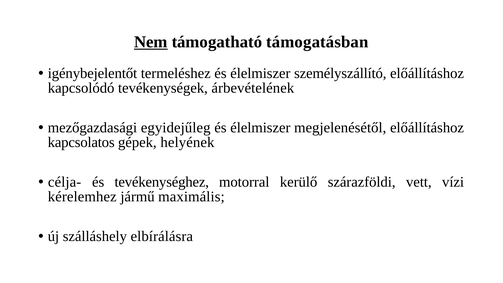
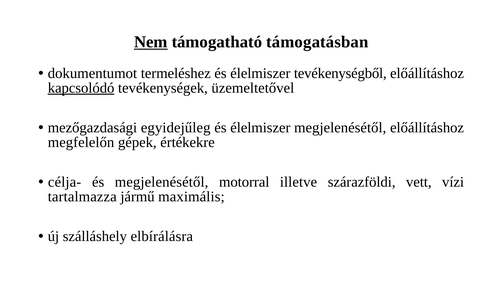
igénybejelentőt: igénybejelentőt -> dokumentumot
személyszállító: személyszállító -> tevékenységből
kapcsolódó underline: none -> present
árbevételének: árbevételének -> üzemeltetővel
kapcsolatos: kapcsolatos -> megfelelőn
helyének: helyének -> értékekre
és tevékenységhez: tevékenységhez -> megjelenésétől
kerülő: kerülő -> illetve
kérelemhez: kérelemhez -> tartalmazza
